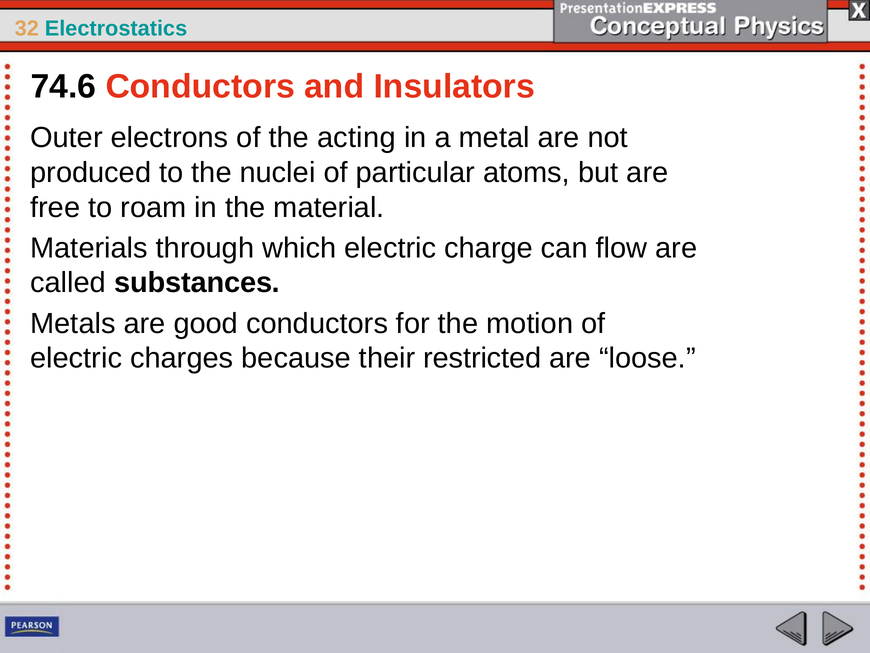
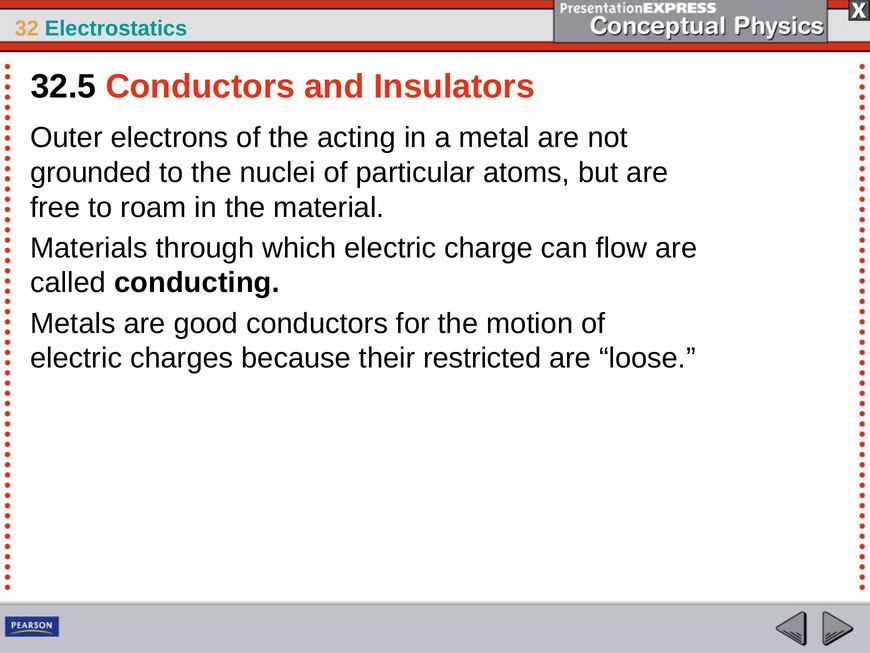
74.6: 74.6 -> 32.5
produced: produced -> grounded
substances: substances -> conducting
